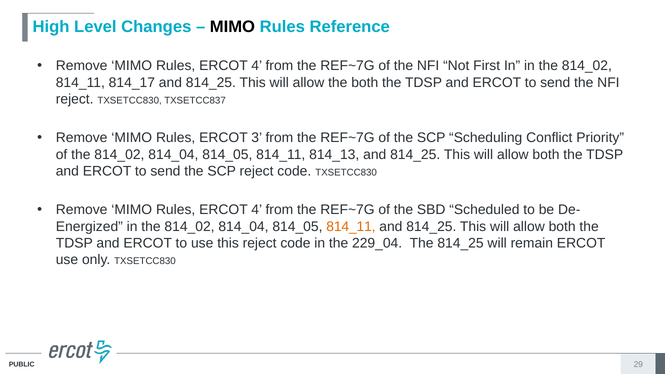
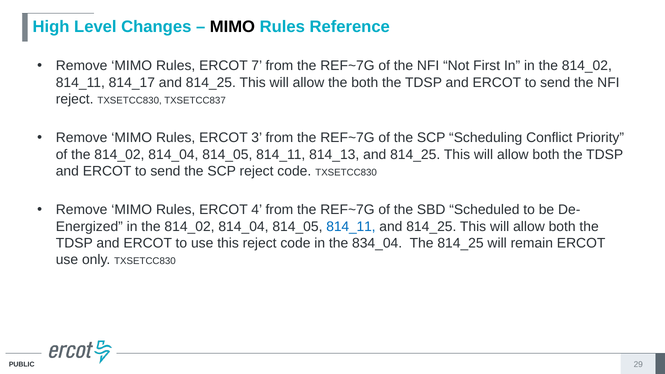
4 at (257, 66): 4 -> 7
814_11 at (351, 227) colour: orange -> blue
229_04: 229_04 -> 834_04
